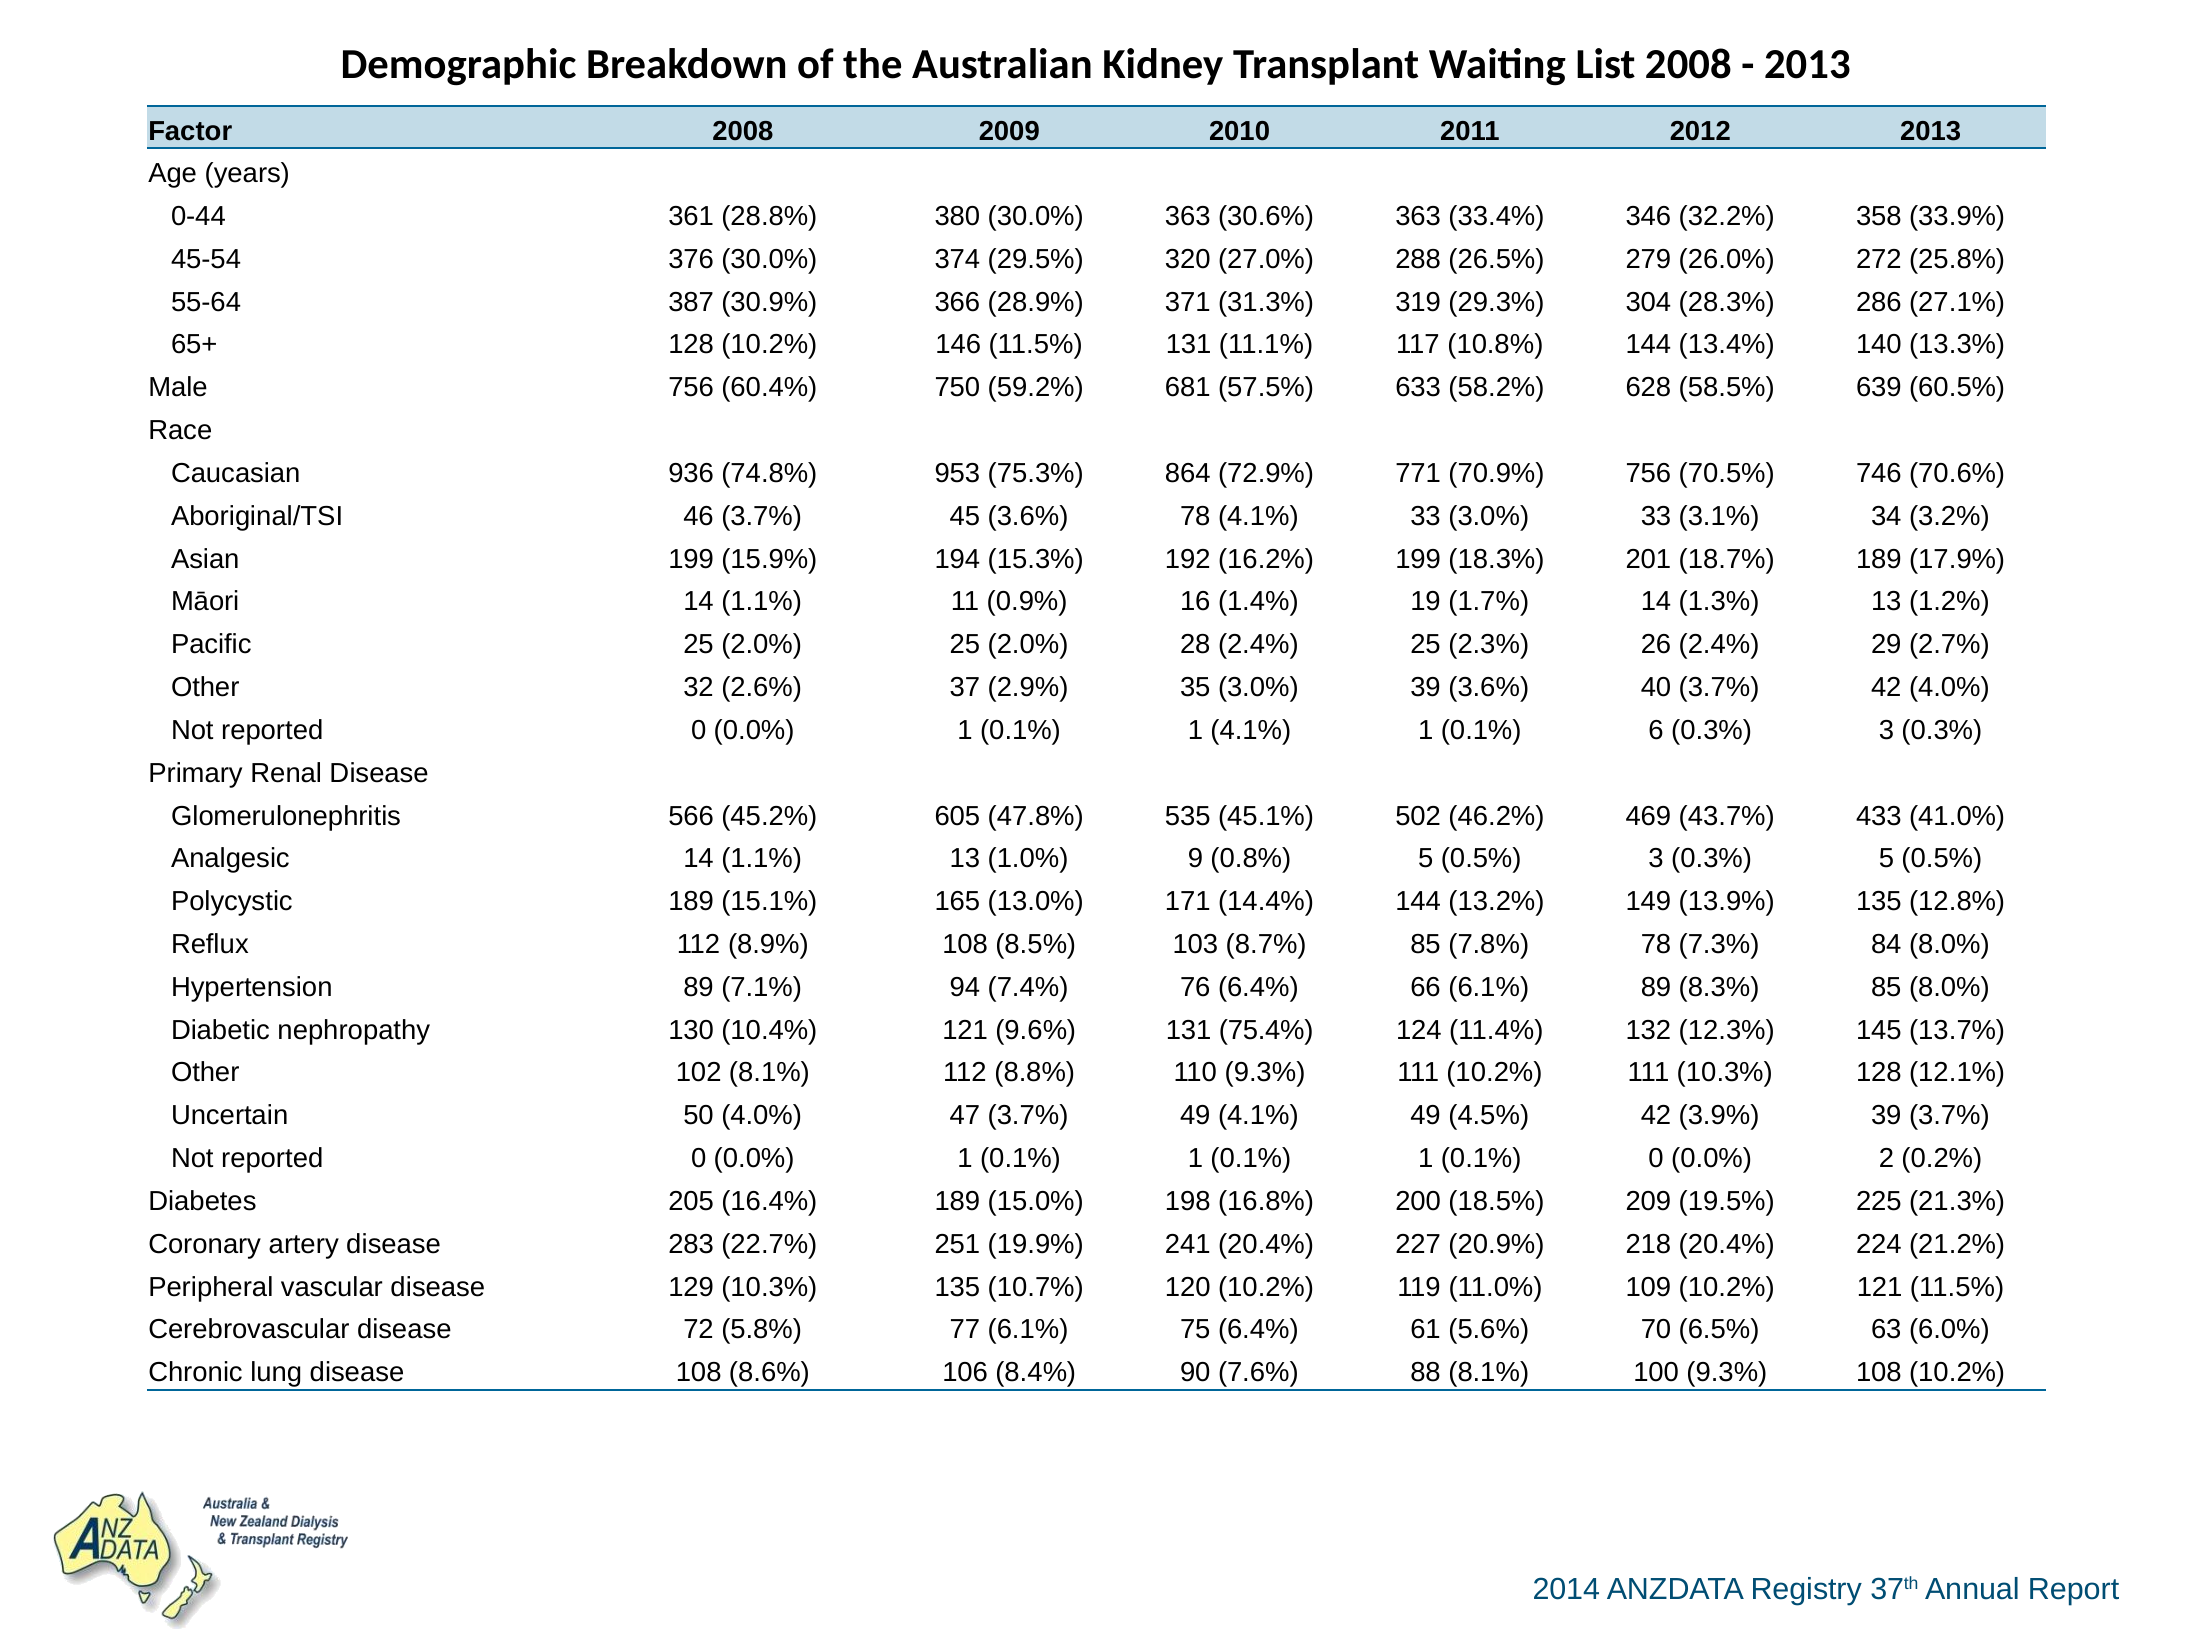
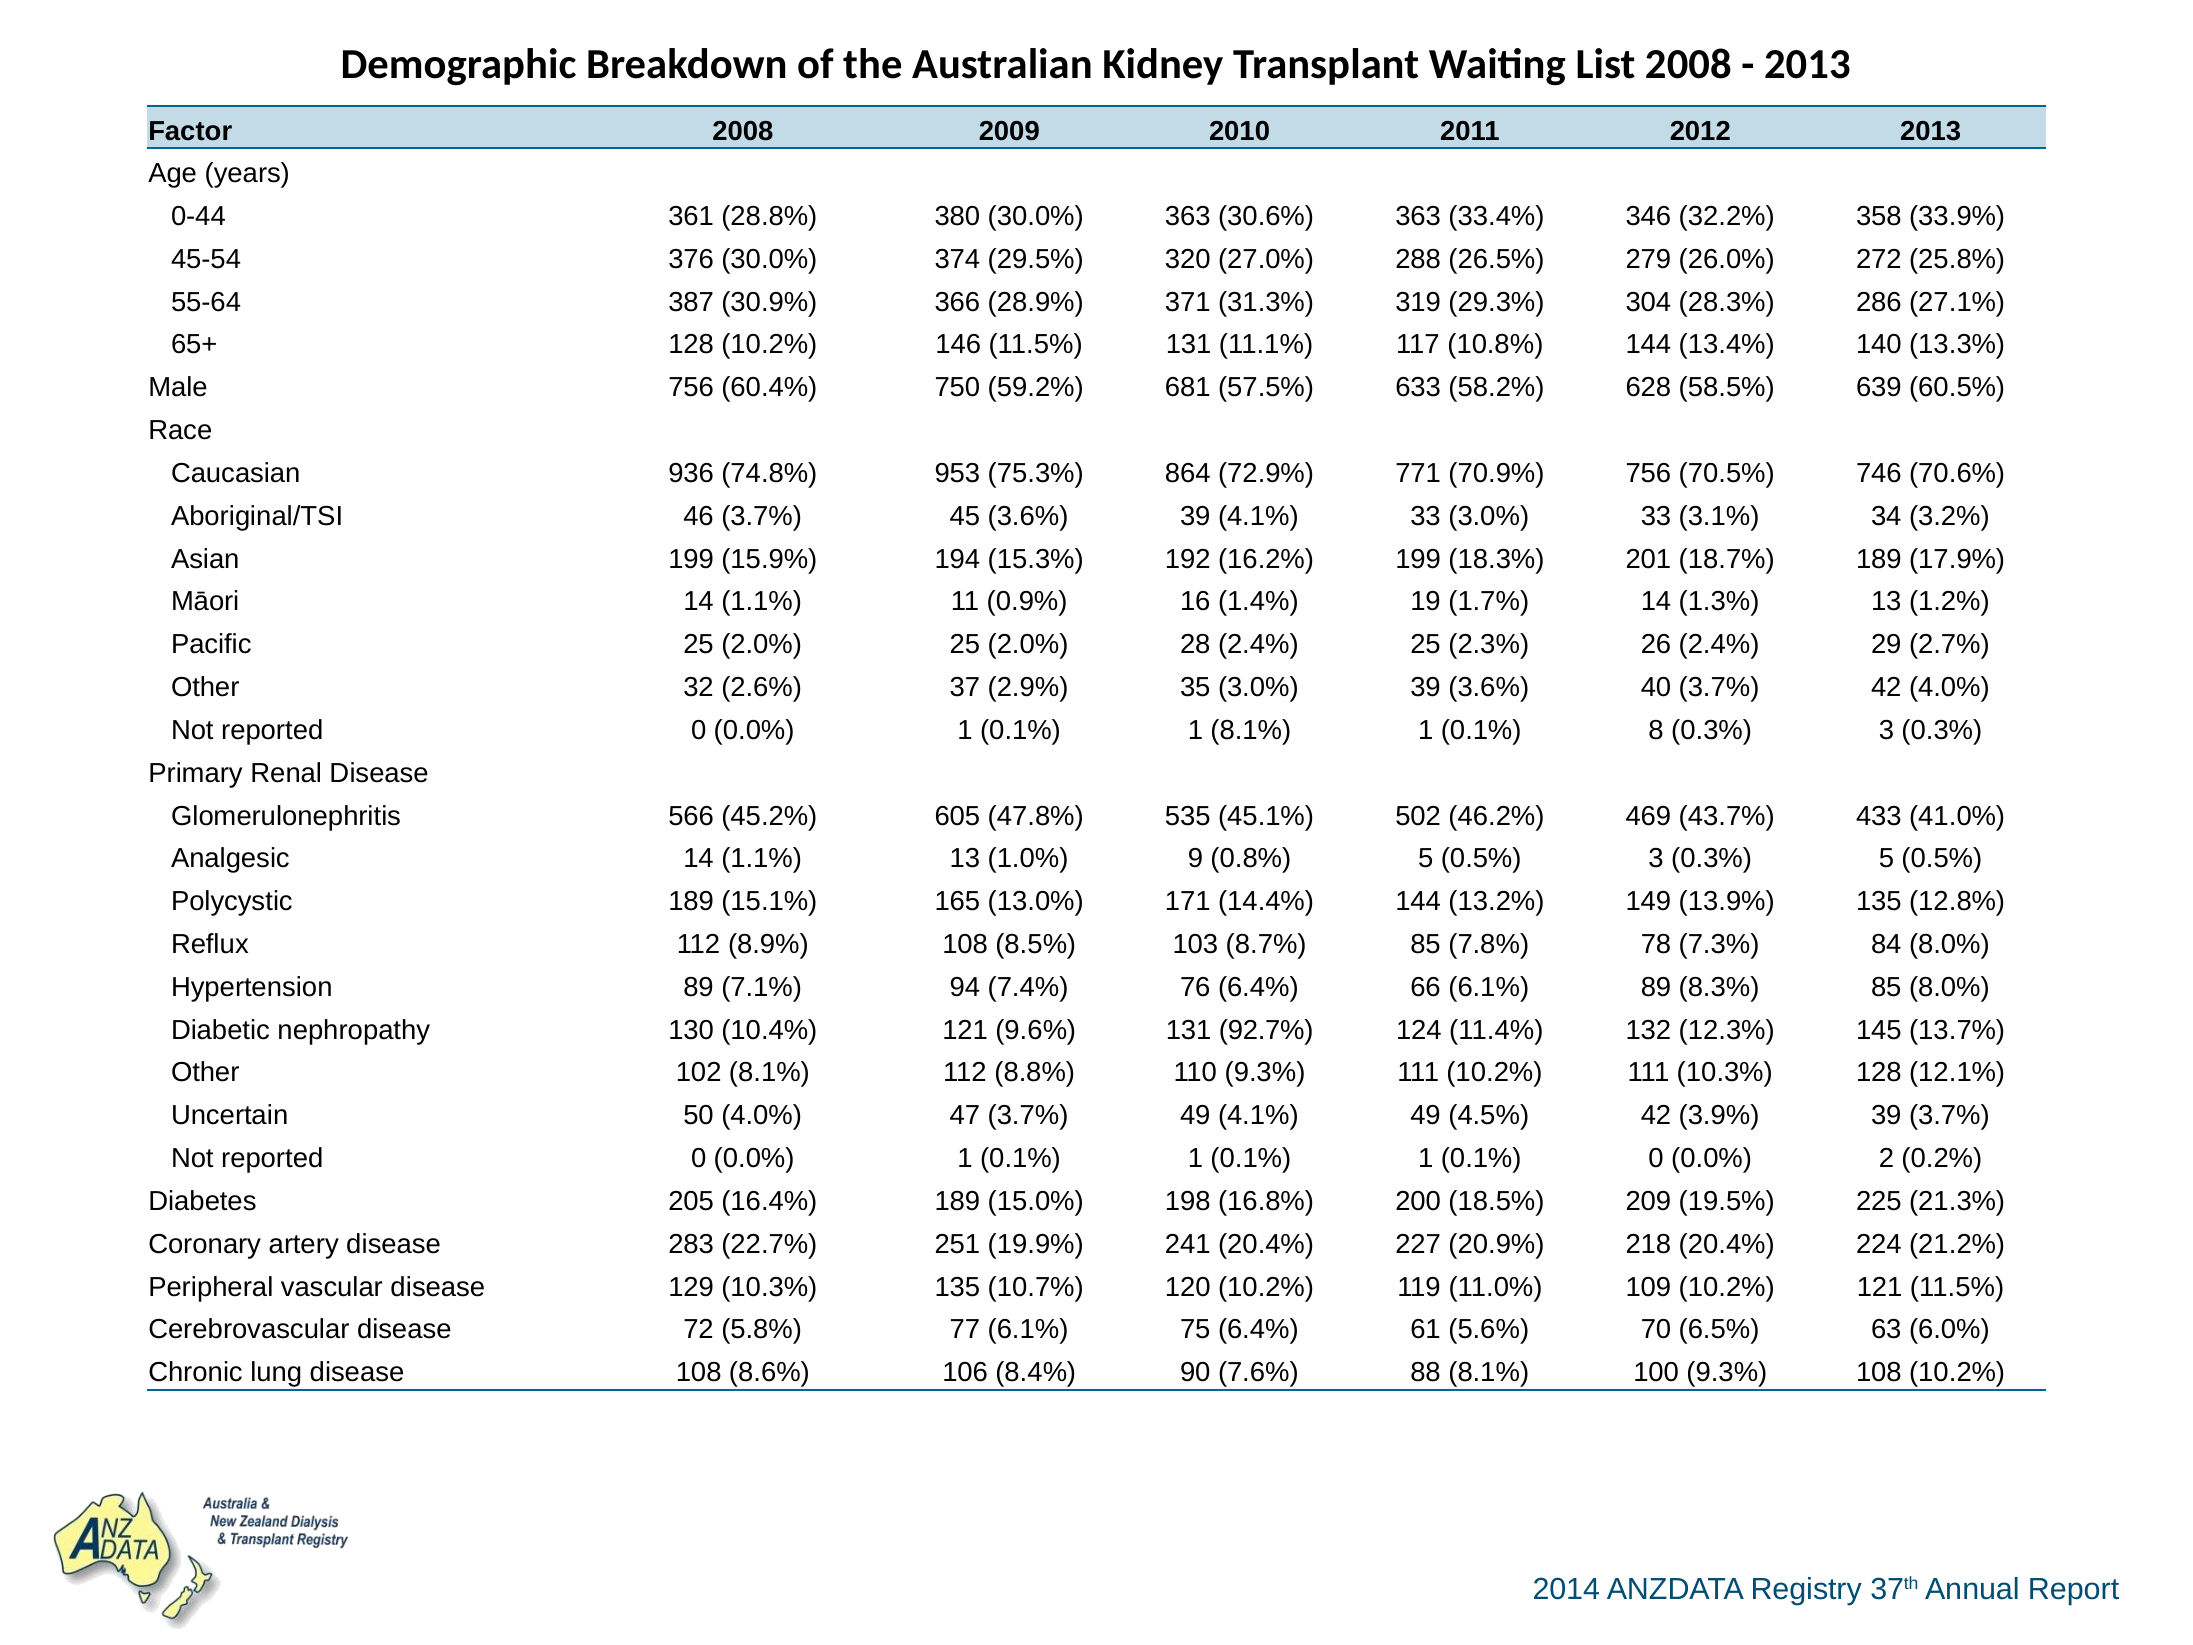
3.6% 78: 78 -> 39
1 4.1%: 4.1% -> 8.1%
6: 6 -> 8
75.4%: 75.4% -> 92.7%
